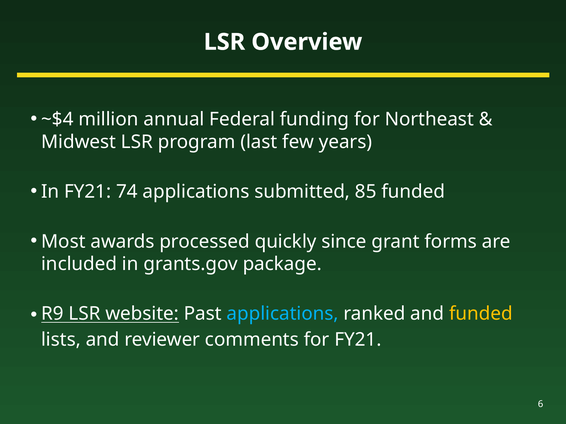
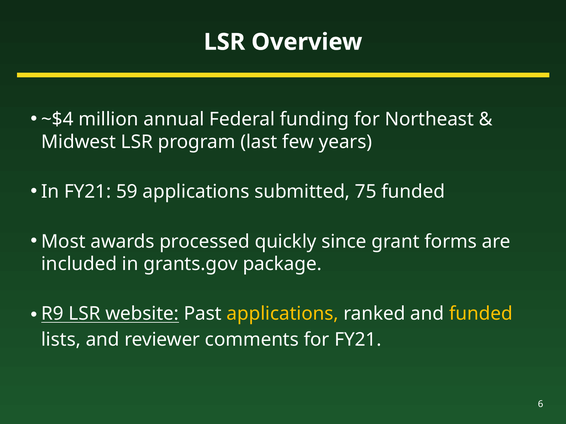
74: 74 -> 59
85: 85 -> 75
applications at (283, 314) colour: light blue -> yellow
